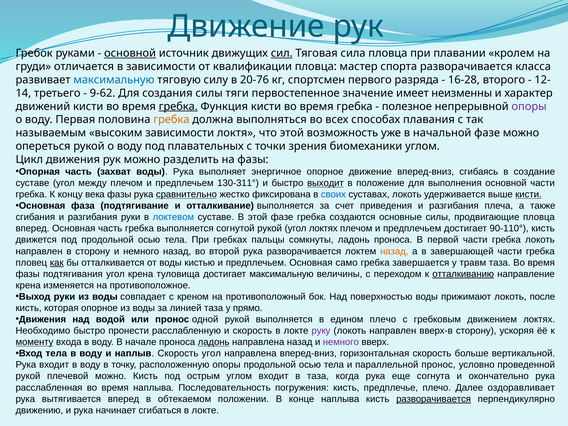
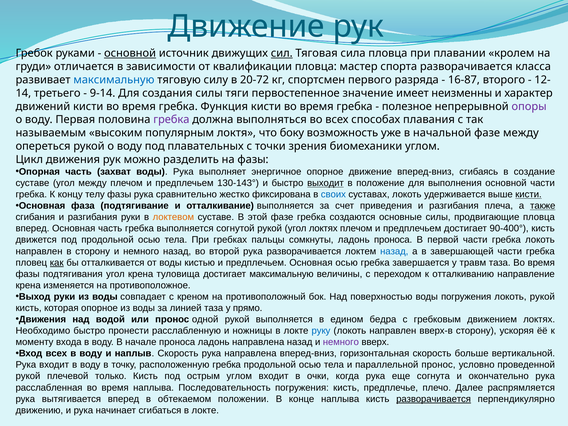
20-76: 20-76 -> 20-72
16-28: 16-28 -> 16-87
9-62: 9-62 -> 9-14
гребка at (178, 106) underline: present -> none
гребка at (171, 120) colour: orange -> purple
высоким зависимости: зависимости -> популярным
что этой: этой -> боку
фазе можно: можно -> между
130-311°: 130-311° -> 130-143°
века: века -> телу
сравнительно underline: present -> none
также underline: none -> present
локтевом colour: blue -> orange
90-110°: 90-110° -> 90-400°
назад at (394, 251) colour: orange -> blue
Основная само: само -> осью
отталкиванию underline: present -> none
воды прижимают: прижимают -> погружения
локоть после: после -> рукой
едином плечо: плечо -> бедра
и скорость: скорость -> ножницы
руку colour: purple -> blue
моменту underline: present -> none
ладонь at (214, 342) underline: present -> none
Вход тела: тела -> всех
Скорость угол: угол -> рука
расположенную опоры: опоры -> гребка
плечевой можно: можно -> только
в таза: таза -> очки
оздоравливает: оздоравливает -> распрямляется
